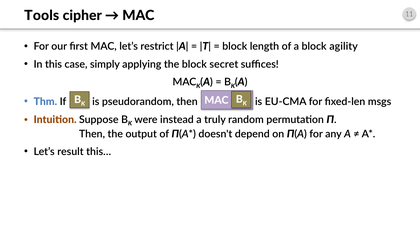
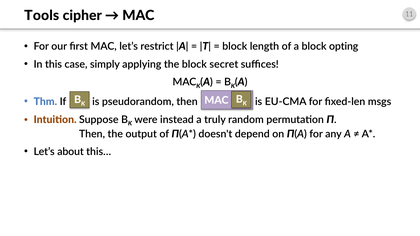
agility: agility -> opting
result: result -> about
